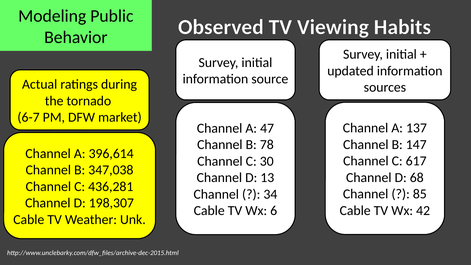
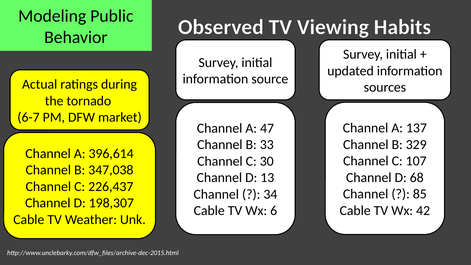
147: 147 -> 329
78: 78 -> 33
617: 617 -> 107
436,281: 436,281 -> 226,437
